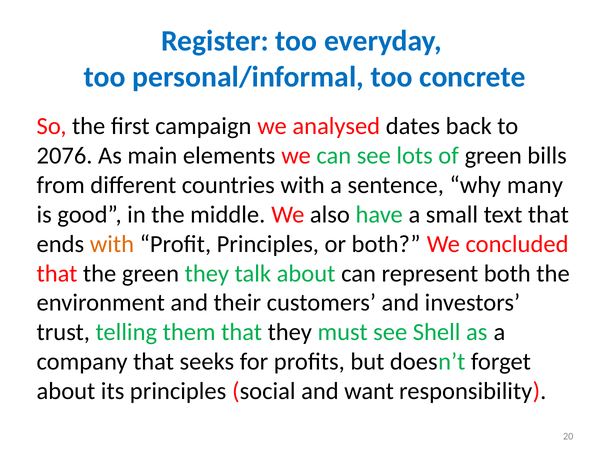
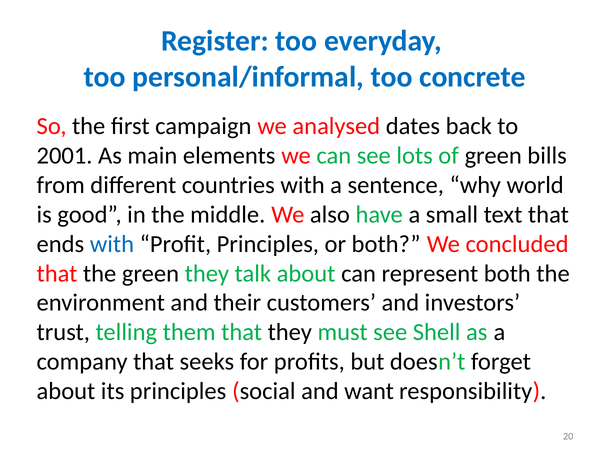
2076: 2076 -> 2001
many: many -> world
with at (112, 244) colour: orange -> blue
